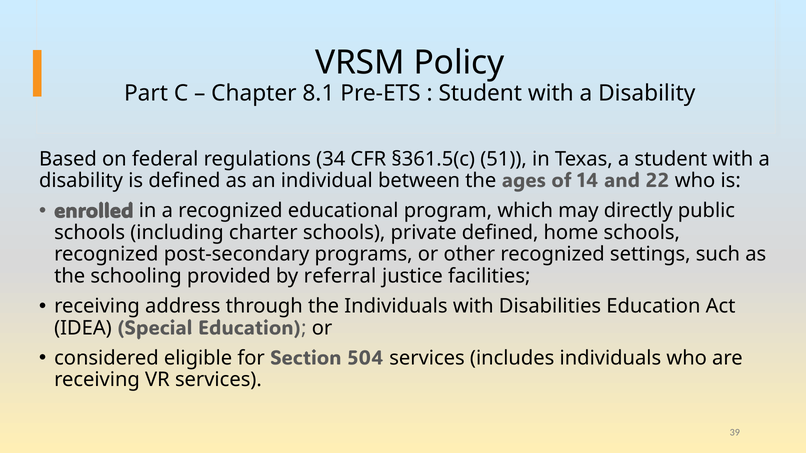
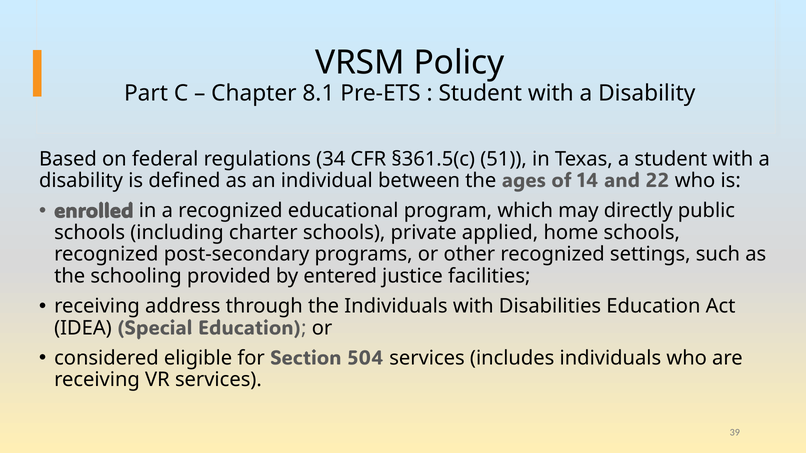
private defined: defined -> applied
referral: referral -> entered
